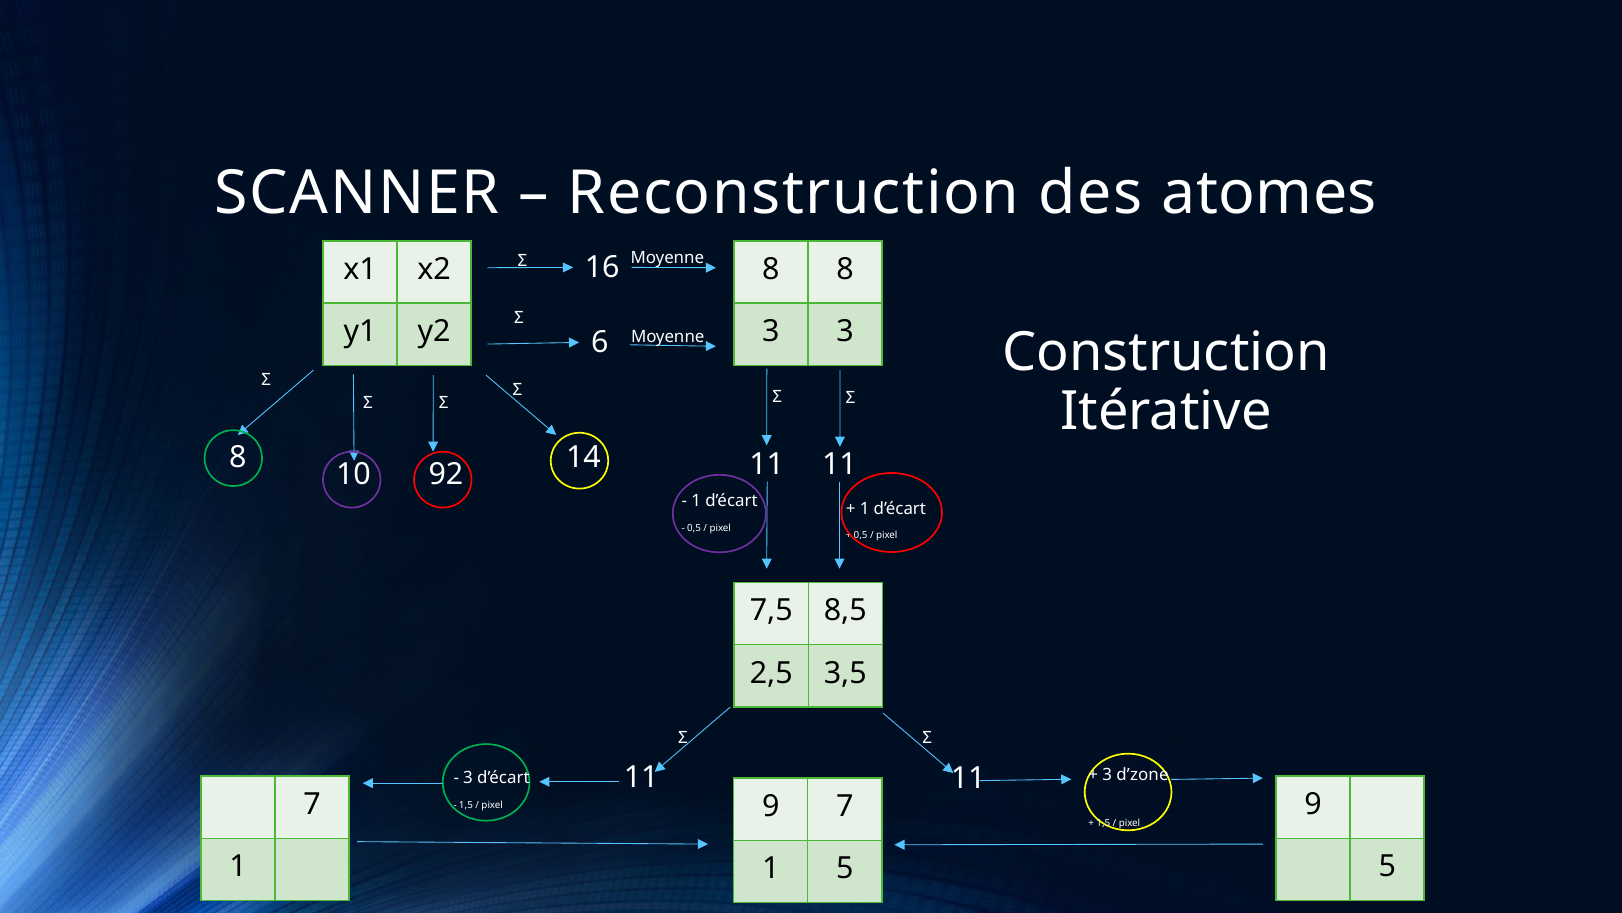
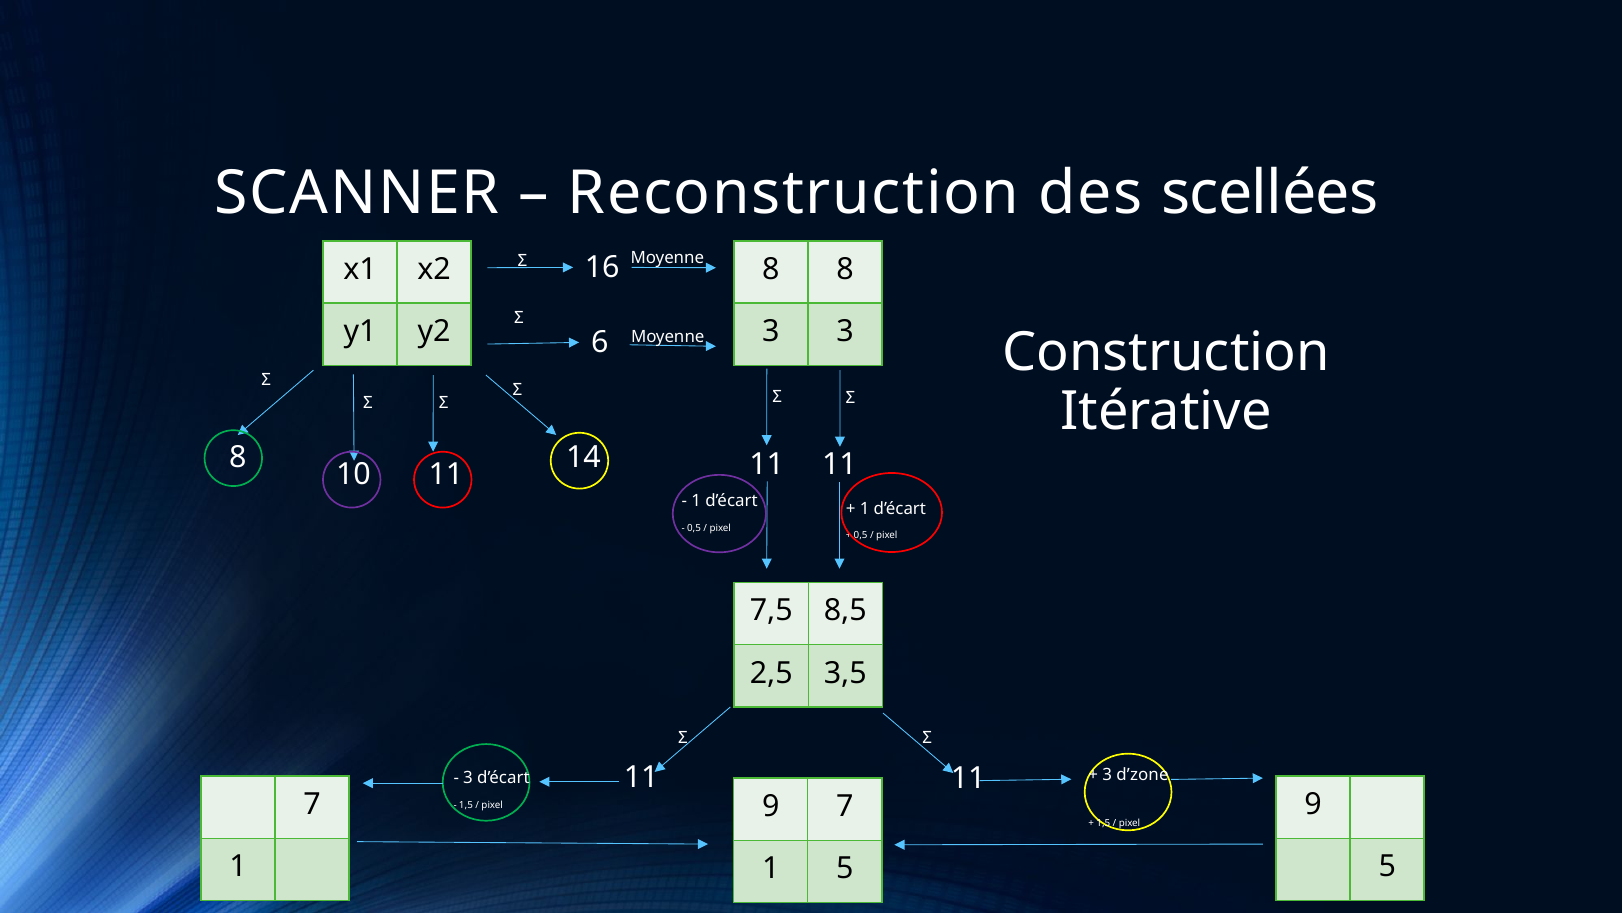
atomes: atomes -> scellées
10 92: 92 -> 11
